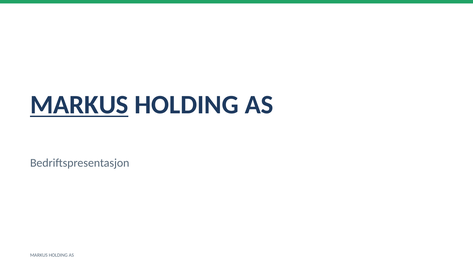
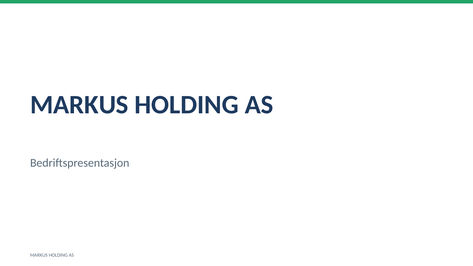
MARKUS at (79, 105) underline: present -> none
